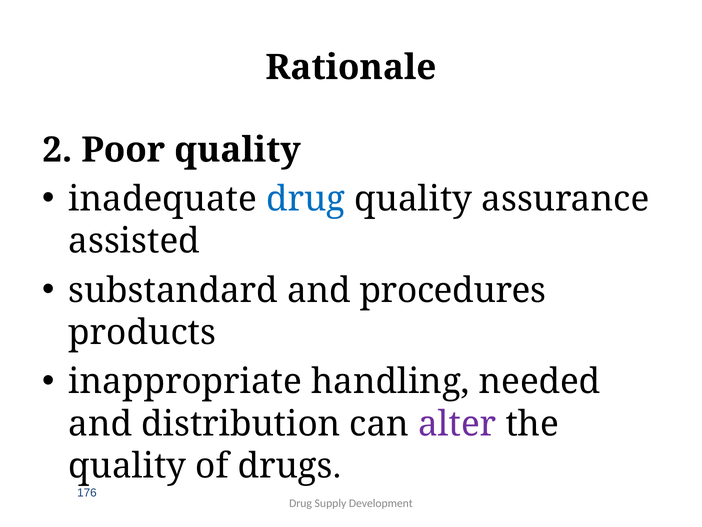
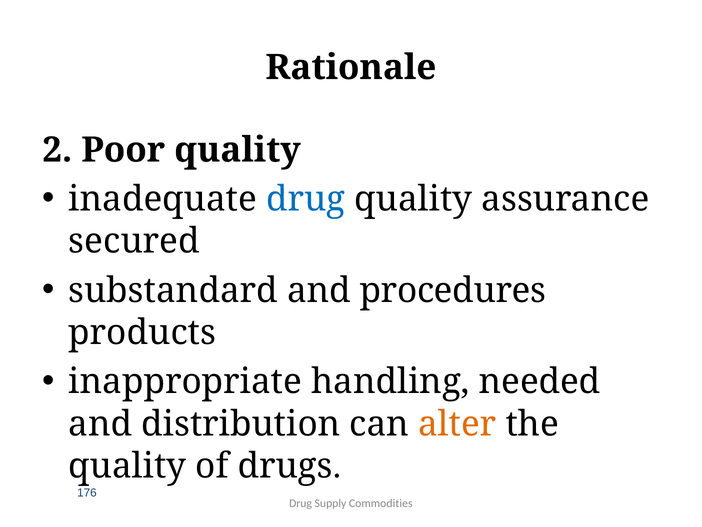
assisted: assisted -> secured
alter colour: purple -> orange
Development: Development -> Commodities
